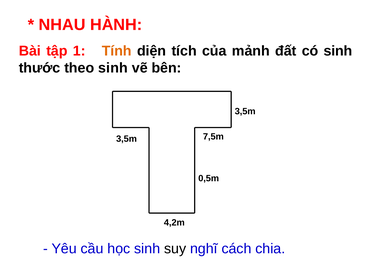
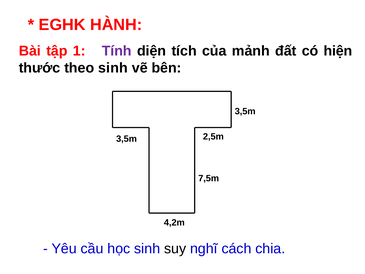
NHAU: NHAU -> EGHK
Tính colour: orange -> purple
có sinh: sinh -> hiện
7,5m: 7,5m -> 2,5m
0,5m: 0,5m -> 7,5m
